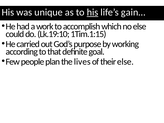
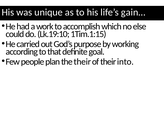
his at (92, 12) underline: present -> none
the lives: lives -> their
their else: else -> into
